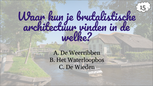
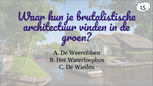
welke: welke -> groen
